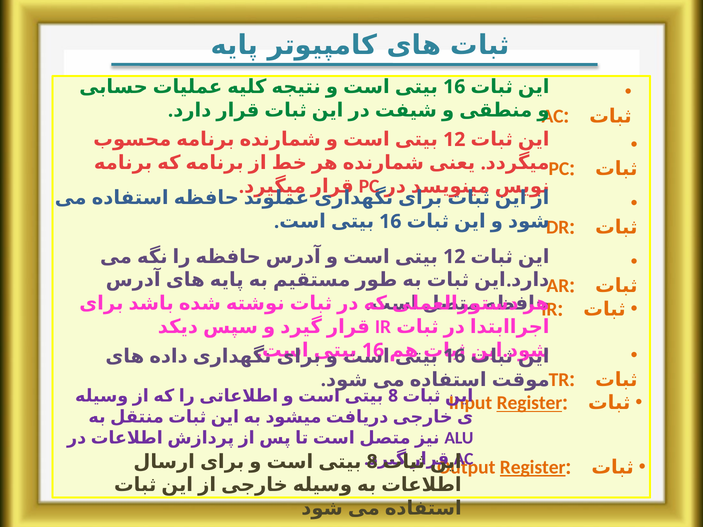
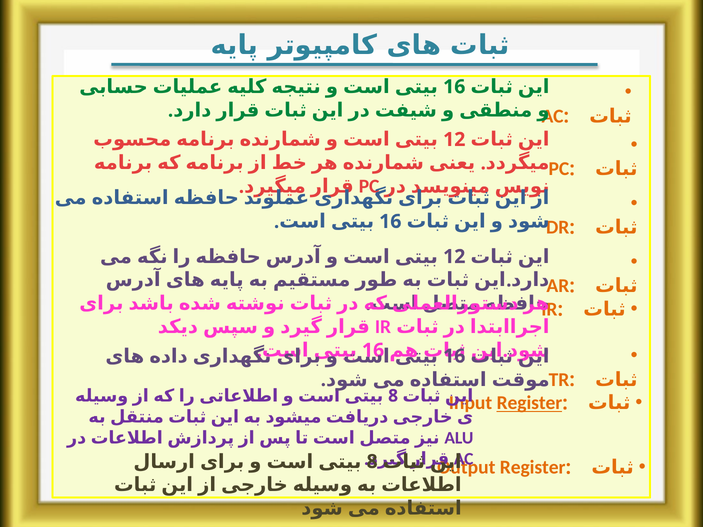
Register at (533, 468) underline: present -> none
